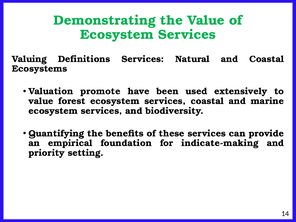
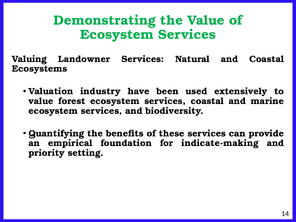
Definitions: Definitions -> Landowner
promote: promote -> industry
